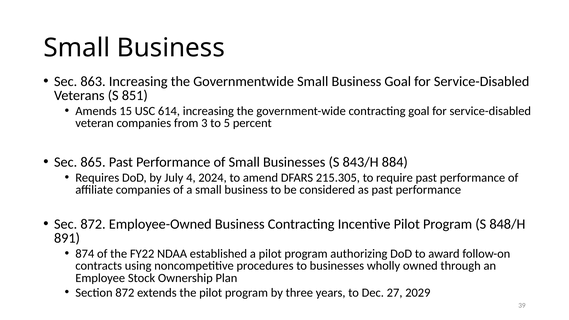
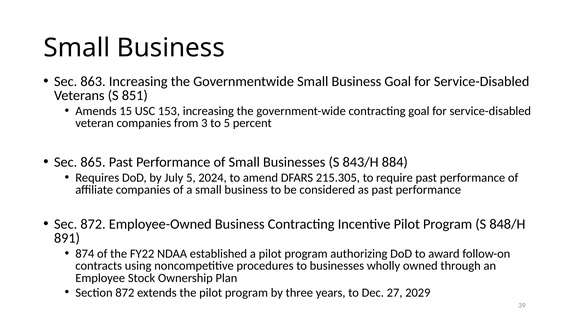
614: 614 -> 153
July 4: 4 -> 5
